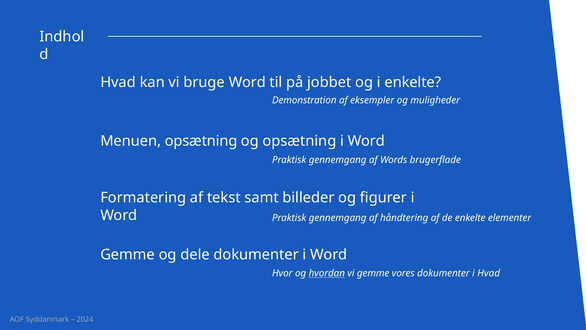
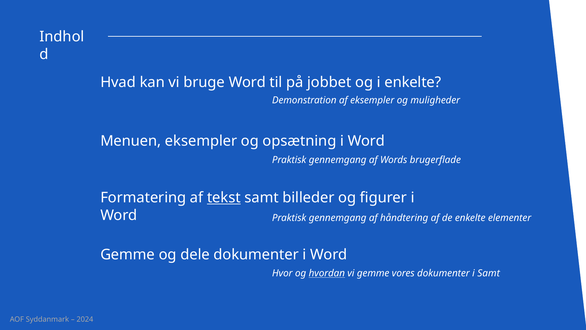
Menuen opsætning: opsætning -> eksempler
tekst underline: none -> present
i Hvad: Hvad -> Samt
